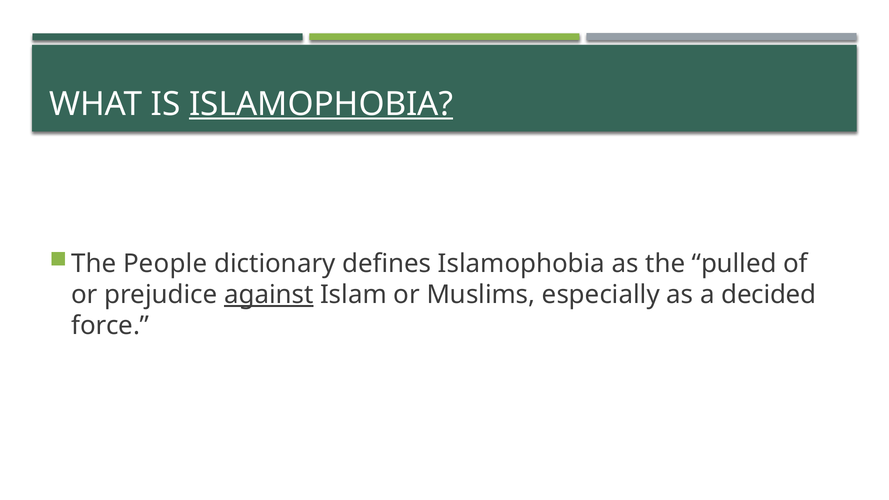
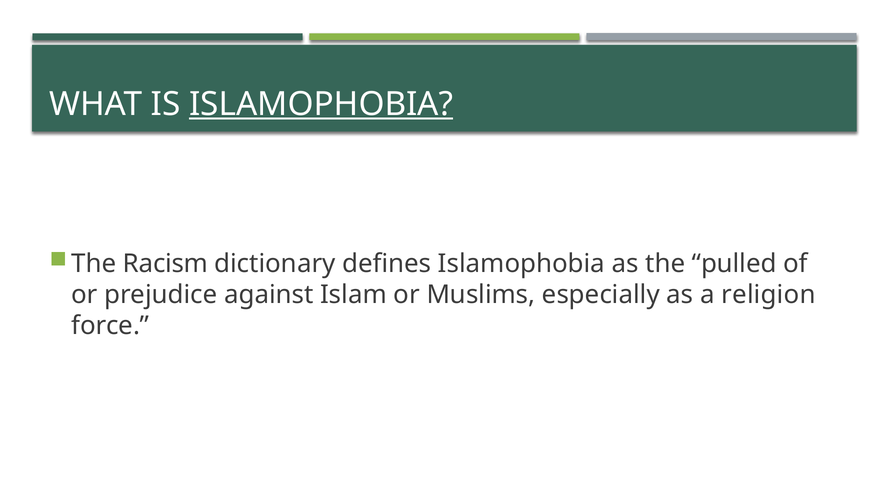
People: People -> Racism
against underline: present -> none
decided: decided -> religion
